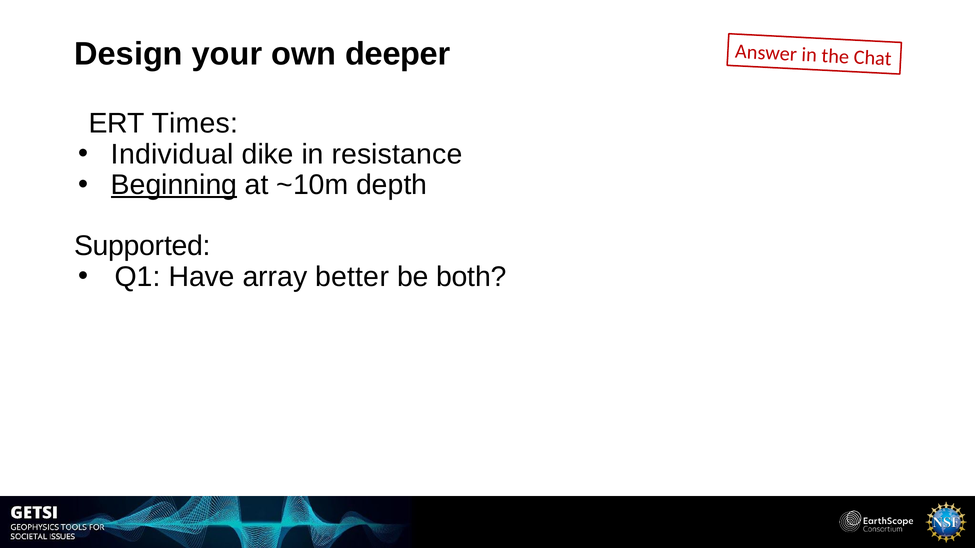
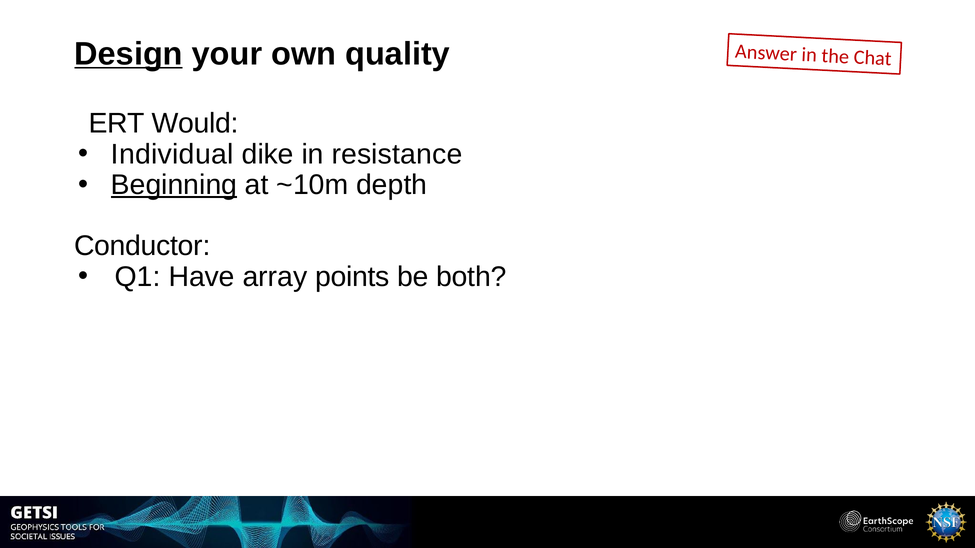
Design underline: none -> present
deeper: deeper -> quality
Times: Times -> Would
Supported: Supported -> Conductor
better: better -> points
